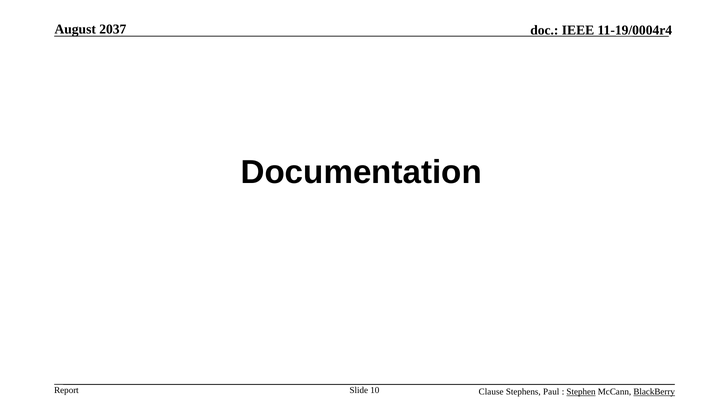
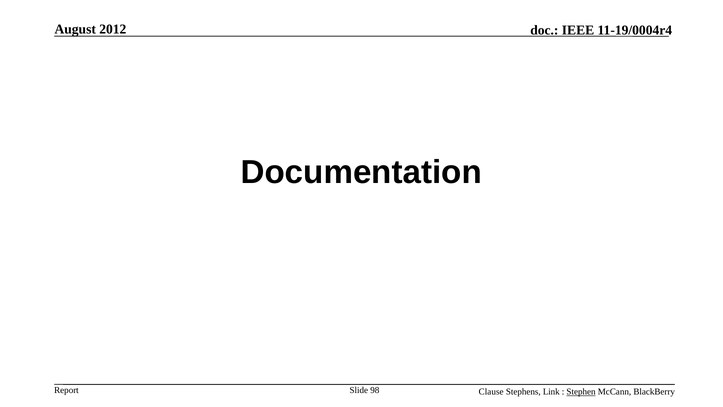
2037: 2037 -> 2012
10: 10 -> 98
Paul: Paul -> Link
BlackBerry underline: present -> none
